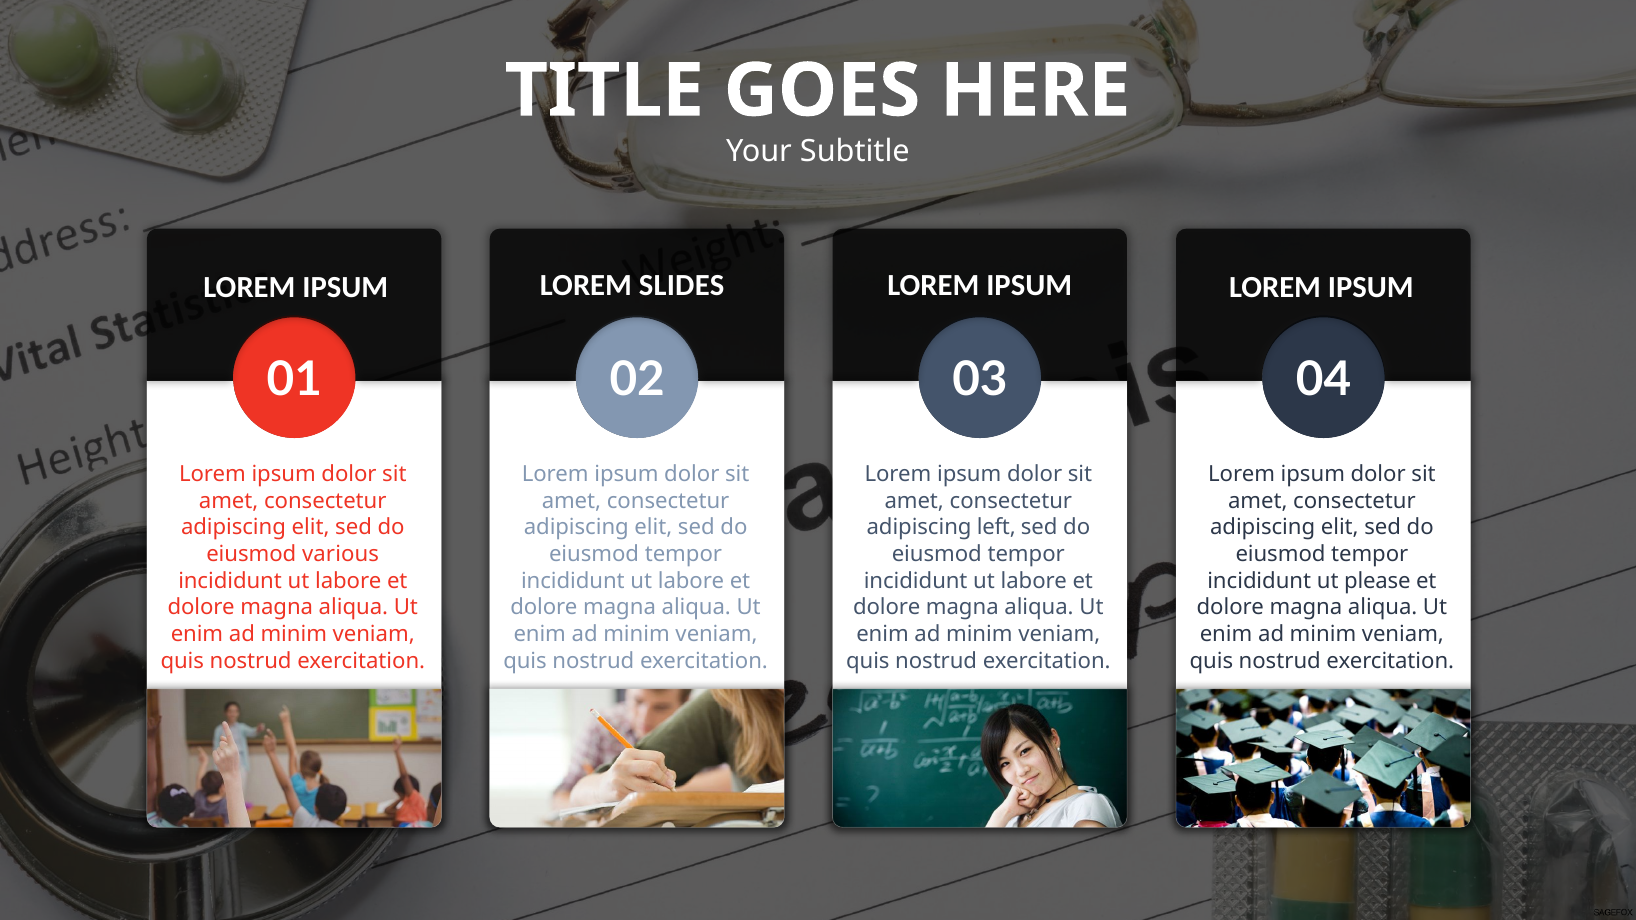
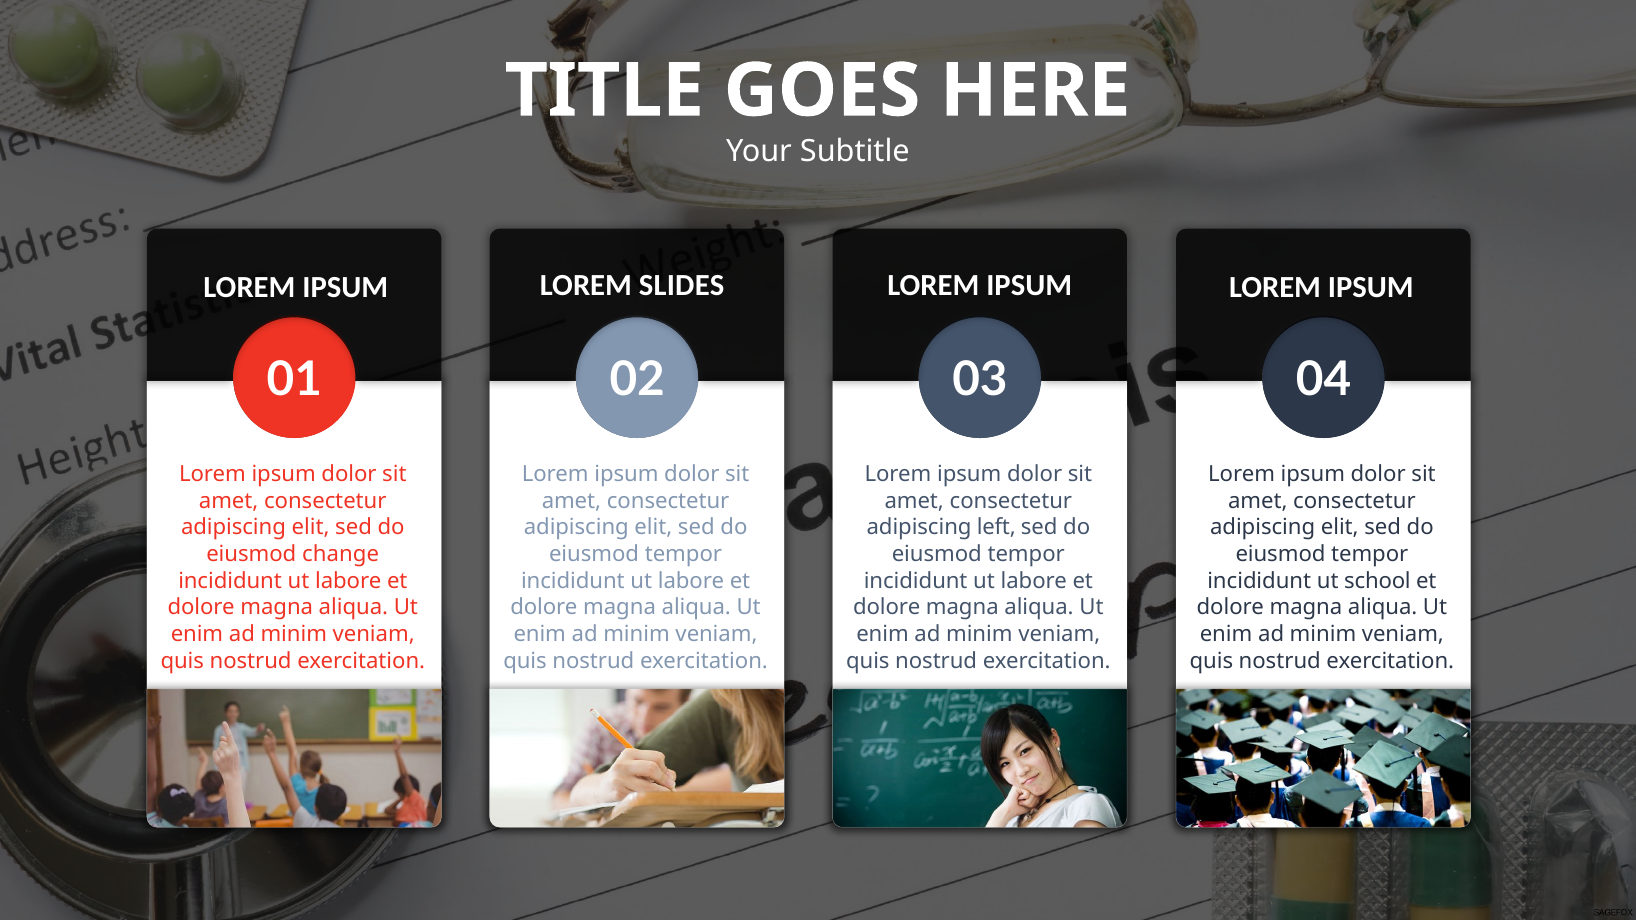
various: various -> change
please: please -> school
